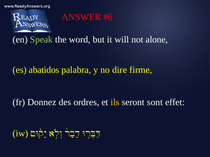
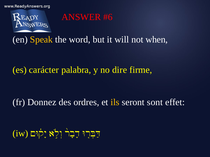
Speak colour: light green -> yellow
alone: alone -> when
abatidos: abatidos -> carácter
